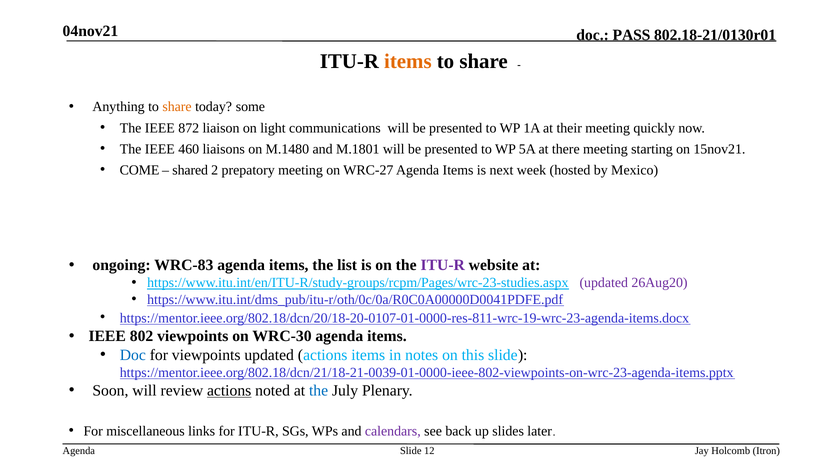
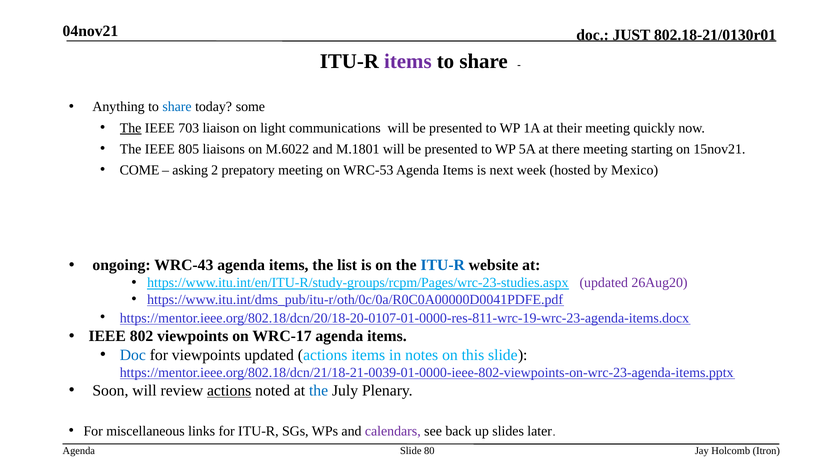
PASS: PASS -> JUST
items at (408, 61) colour: orange -> purple
share at (177, 107) colour: orange -> blue
The at (131, 128) underline: none -> present
872: 872 -> 703
460: 460 -> 805
M.1480: M.1480 -> M.6022
shared: shared -> asking
WRC-27: WRC-27 -> WRC-53
WRC-83: WRC-83 -> WRC-43
ITU-R at (443, 265) colour: purple -> blue
WRC-30: WRC-30 -> WRC-17
12: 12 -> 80
